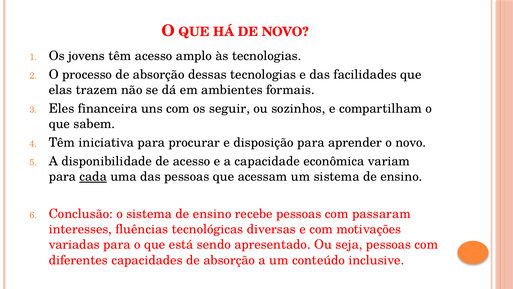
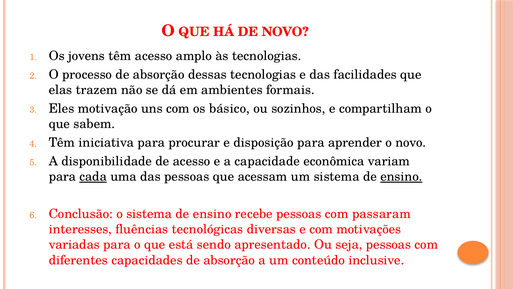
financeira: financeira -> motivação
seguir: seguir -> básico
ensino at (401, 176) underline: none -> present
